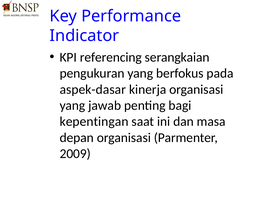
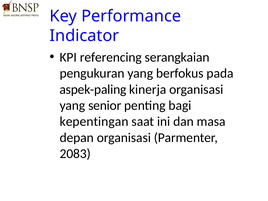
aspek-dasar: aspek-dasar -> aspek-paling
jawab: jawab -> senior
2009: 2009 -> 2083
